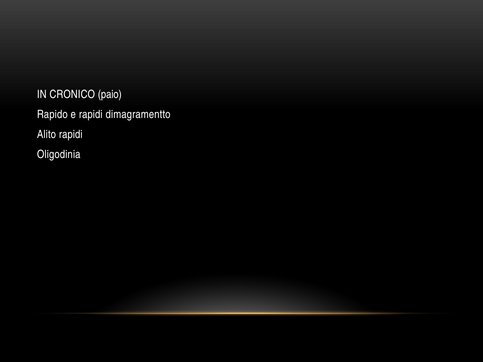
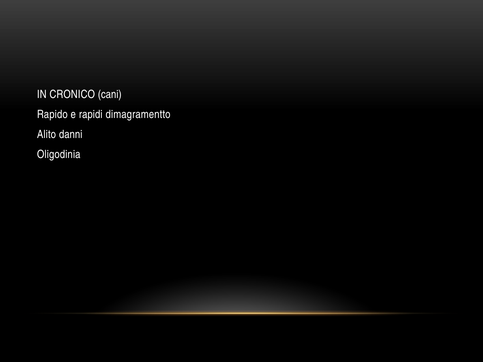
paio: paio -> cani
Alito rapidi: rapidi -> danni
